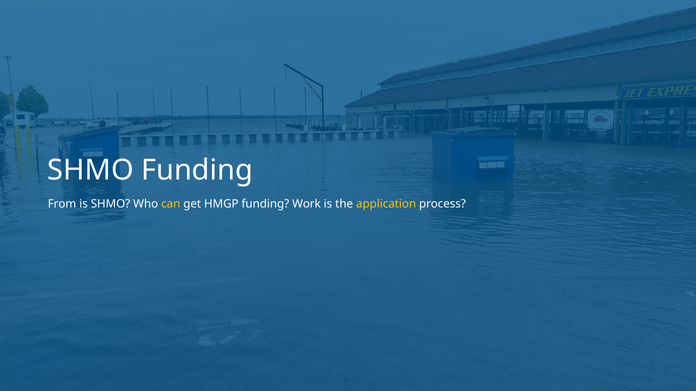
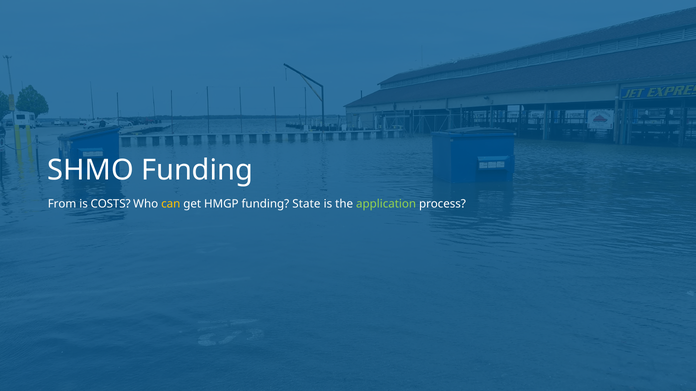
is SHMO: SHMO -> COSTS
Work: Work -> State
application colour: yellow -> light green
